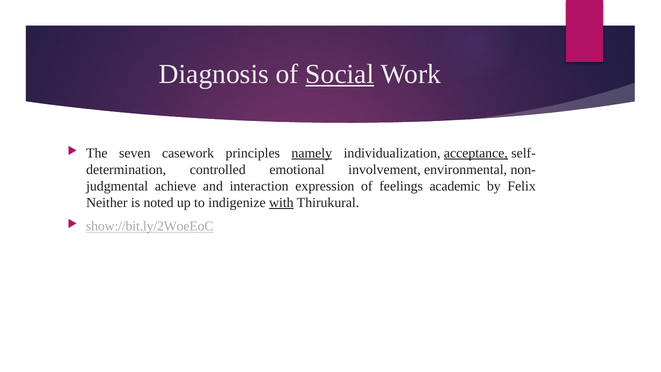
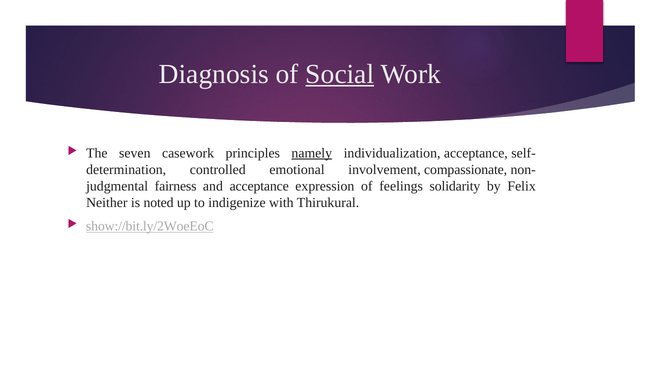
acceptance at (476, 153) underline: present -> none
environmental: environmental -> compassionate
achieve: achieve -> fairness
and interaction: interaction -> acceptance
academic: academic -> solidarity
with underline: present -> none
